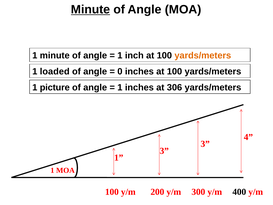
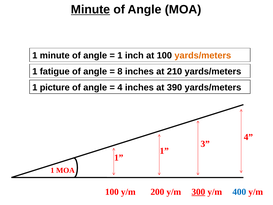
loaded: loaded -> fatigue
0: 0 -> 8
inches at 100: 100 -> 210
1 at (120, 87): 1 -> 4
306: 306 -> 390
3 at (164, 151): 3 -> 1
300 underline: none -> present
400 colour: black -> blue
